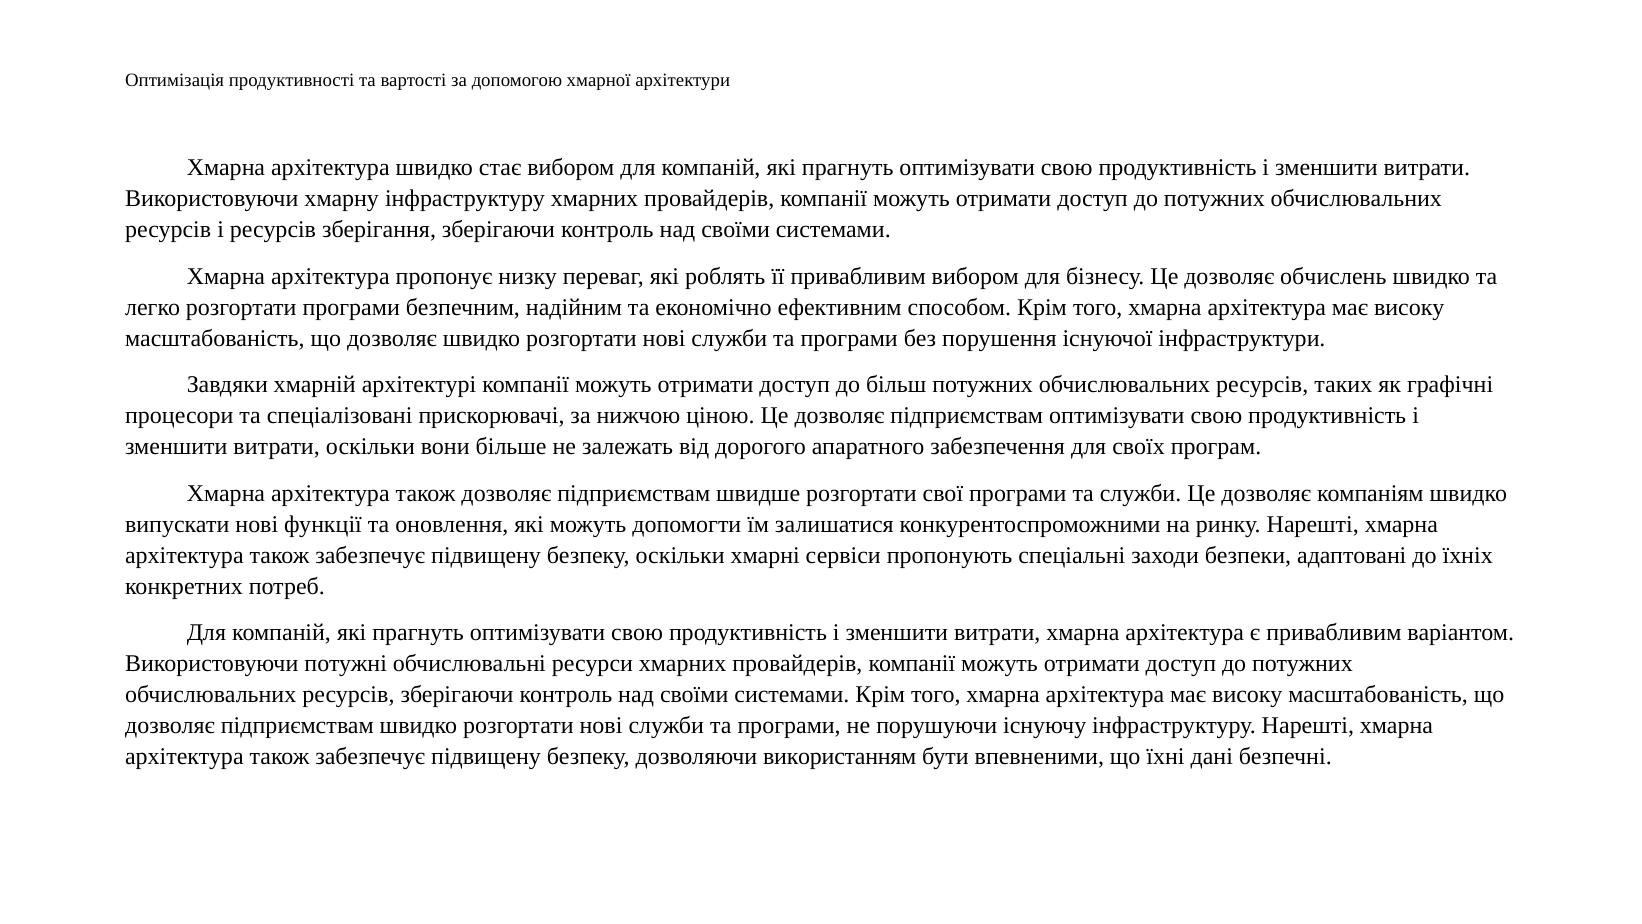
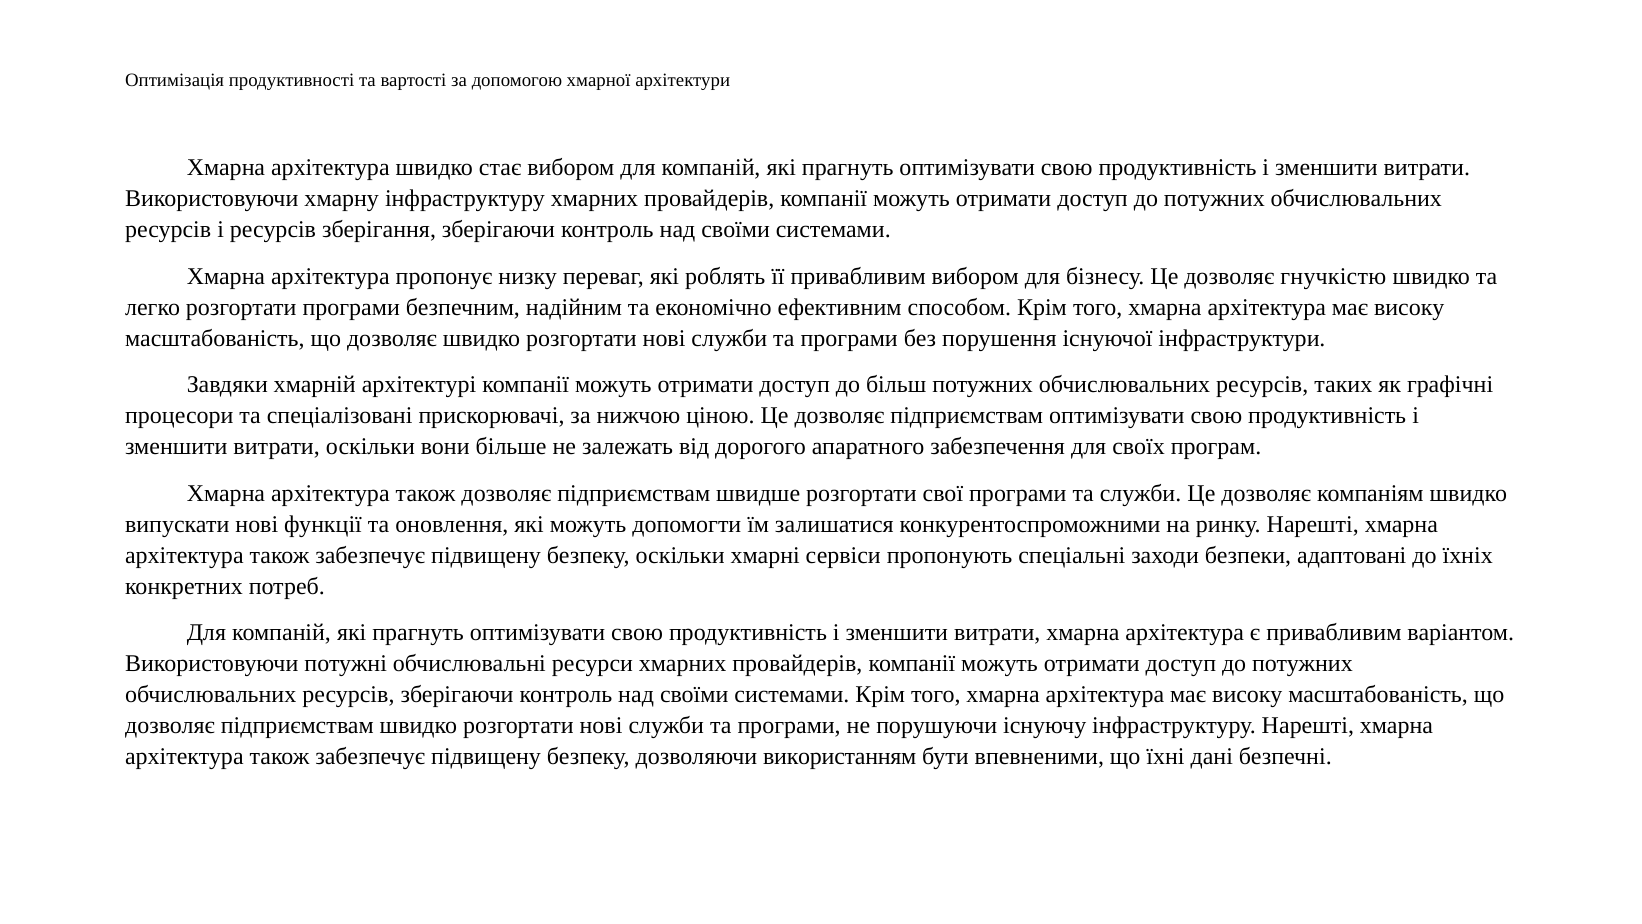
обчислень: обчислень -> гнучкістю
